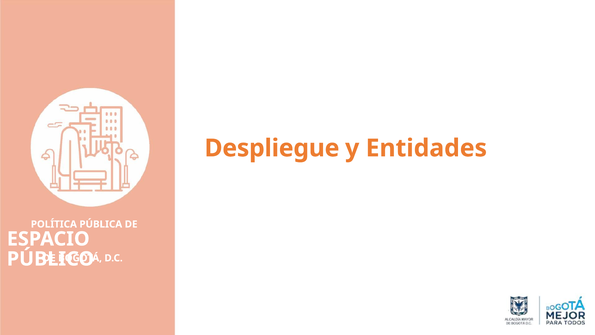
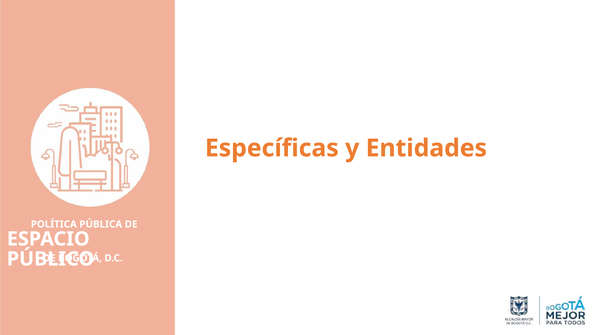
Despliegue: Despliegue -> Específicas
